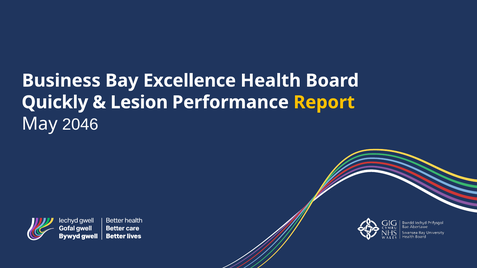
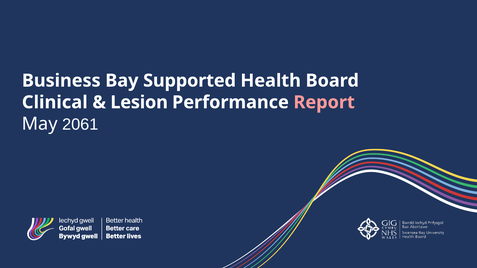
Excellence: Excellence -> Supported
Quickly: Quickly -> Clinical
Report colour: yellow -> pink
2046: 2046 -> 2061
